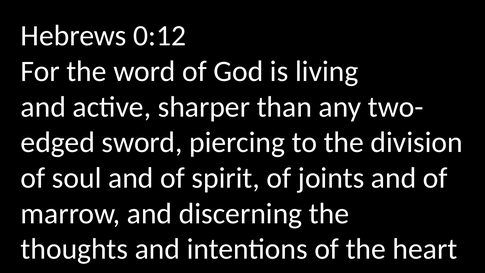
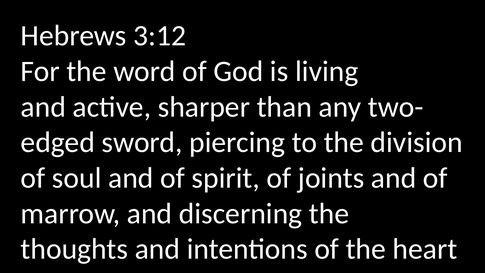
0:12: 0:12 -> 3:12
